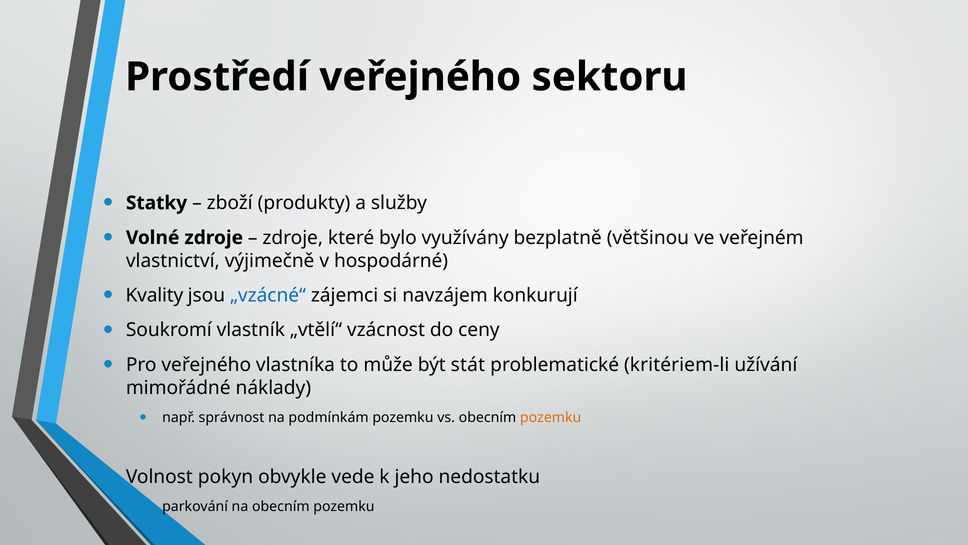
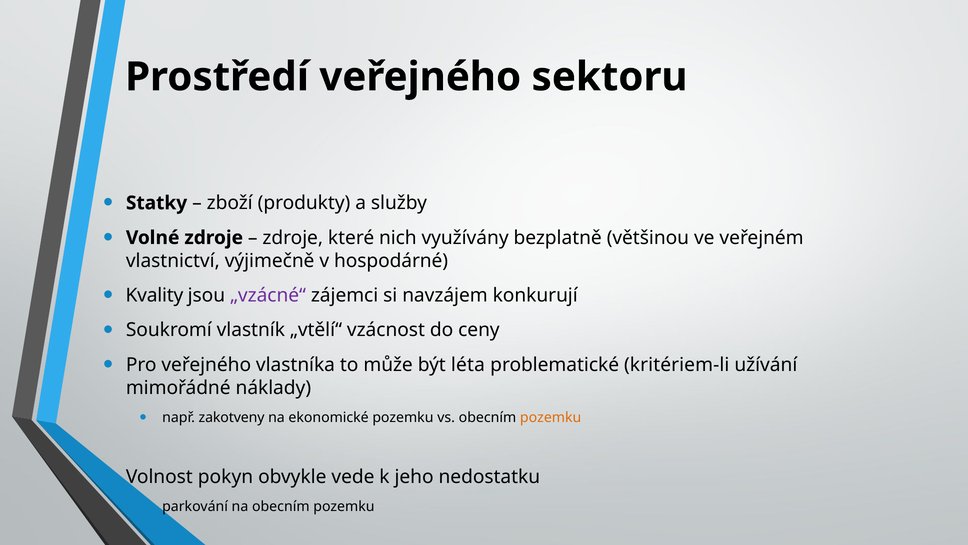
bylo: bylo -> nich
„vzácné“ colour: blue -> purple
stát: stát -> léta
správnost: správnost -> zakotveny
podmínkám: podmínkám -> ekonomické
